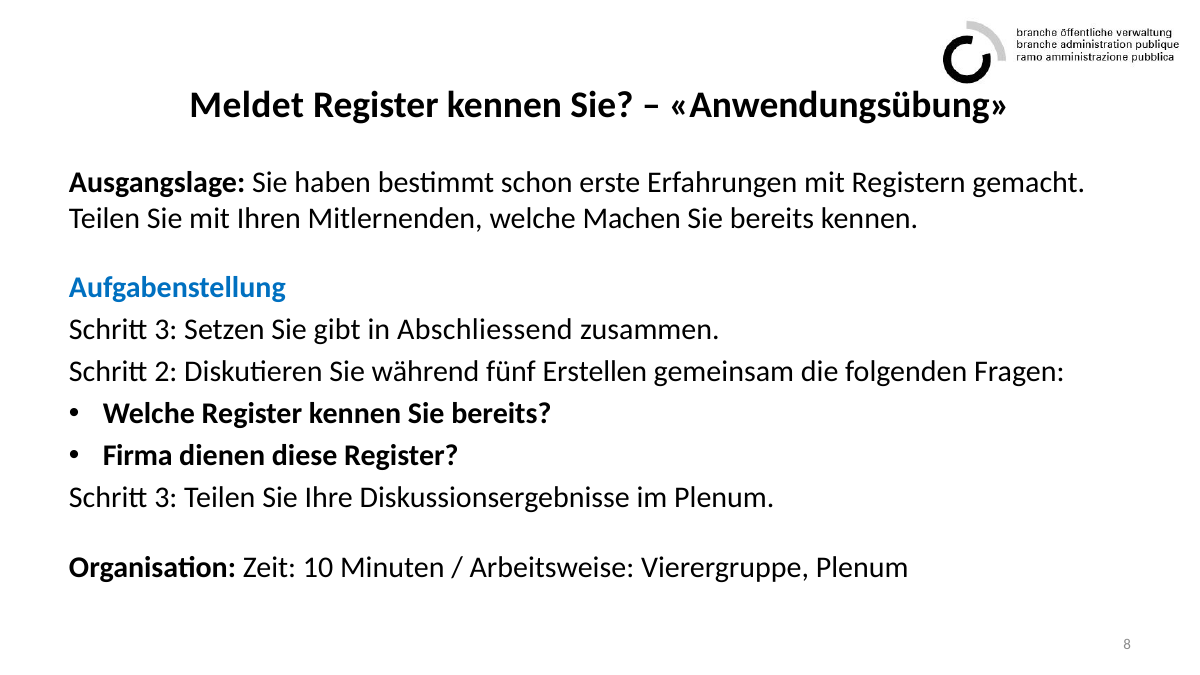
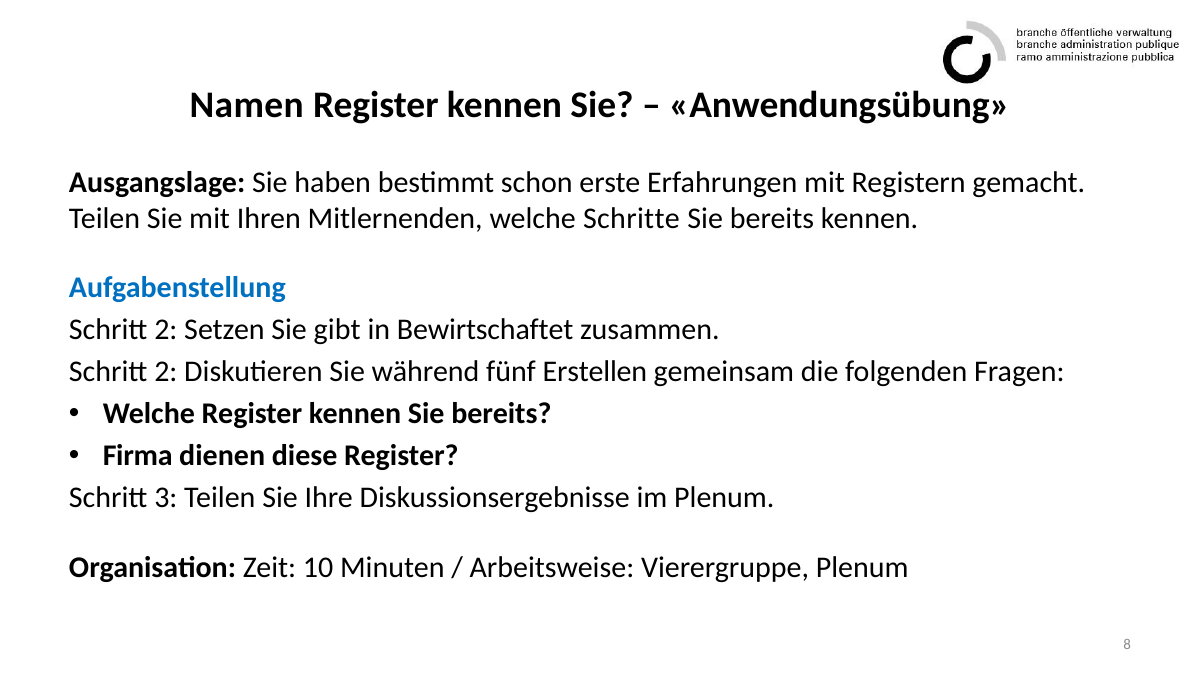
Meldet: Meldet -> Namen
Machen: Machen -> Schritte
3 at (166, 330): 3 -> 2
Abschliessend: Abschliessend -> Bewirtschaftet
